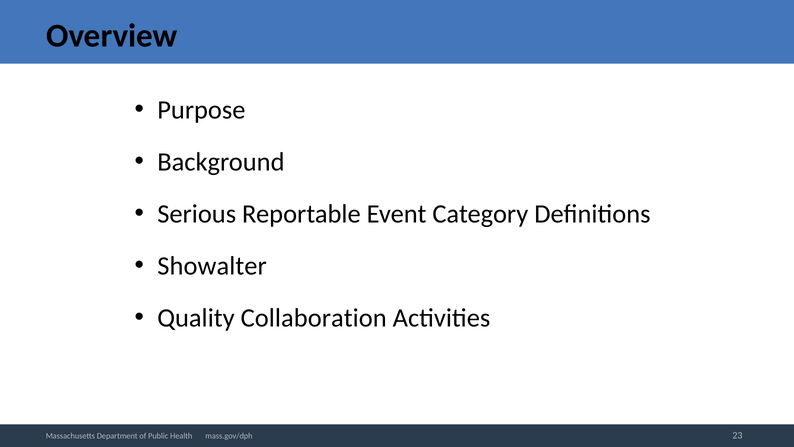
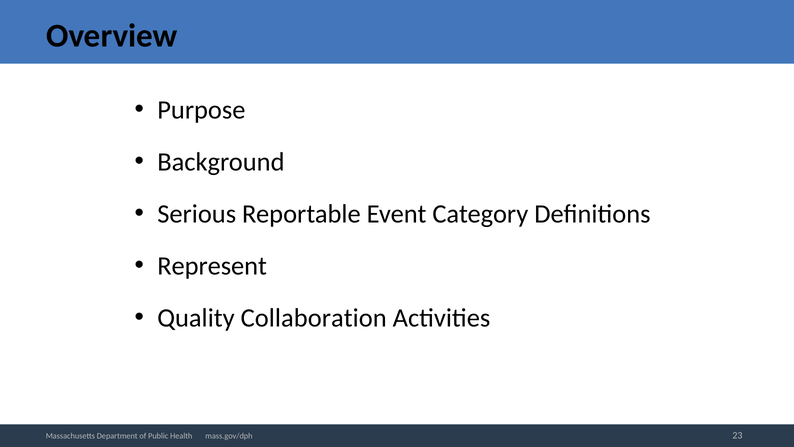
Showalter: Showalter -> Represent
